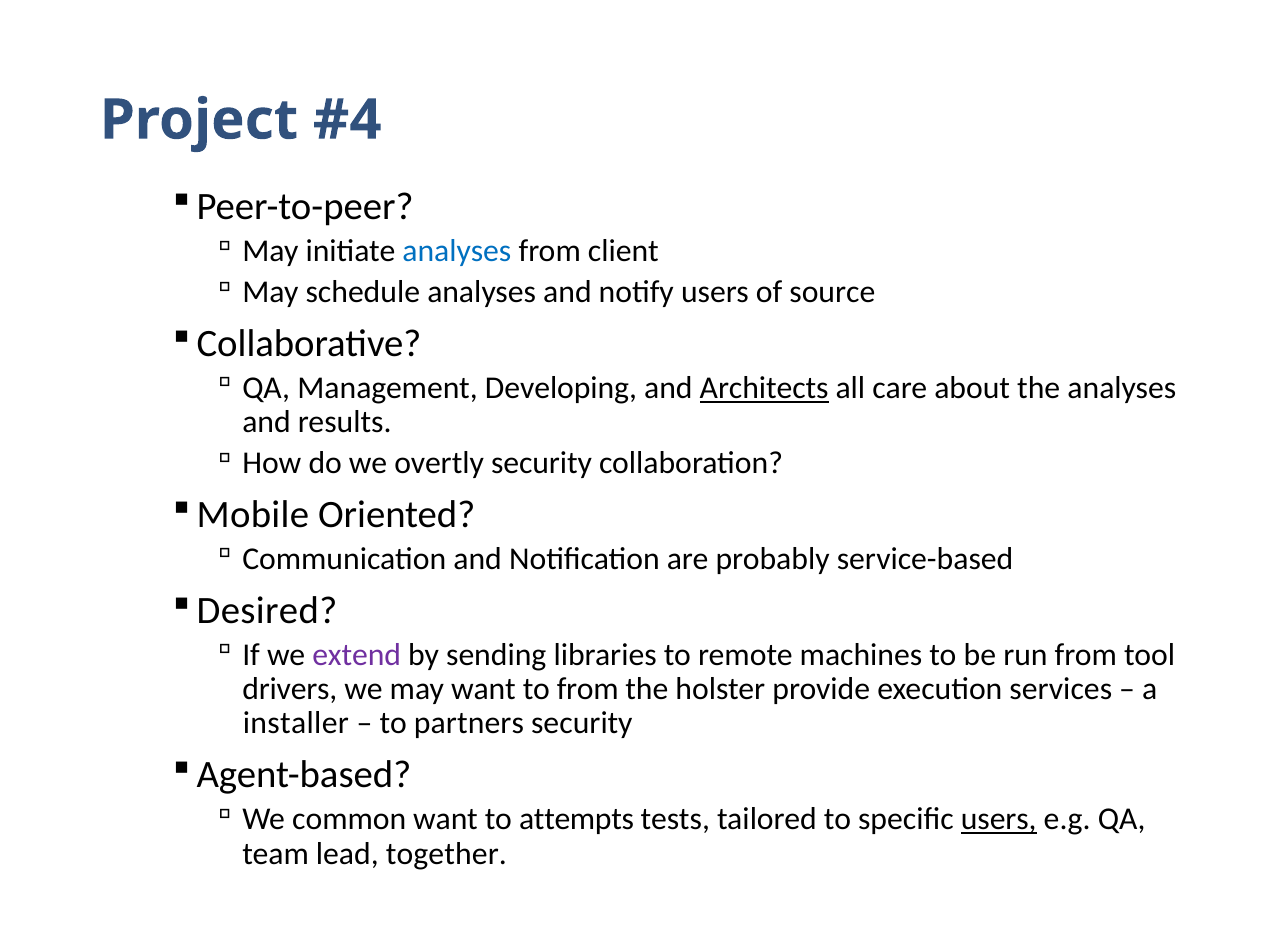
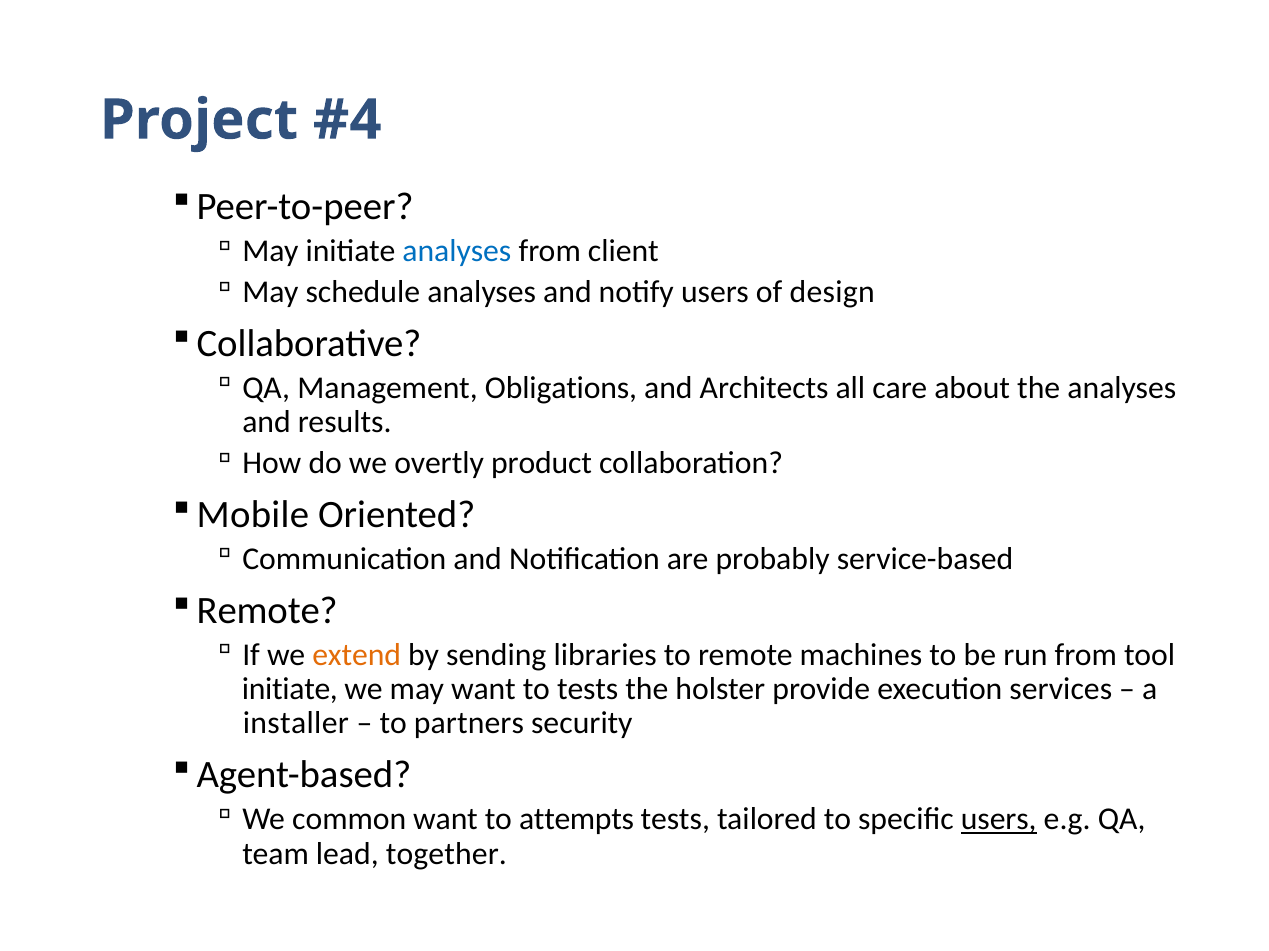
source: source -> design
Developing: Developing -> Obligations
Architects underline: present -> none
overtly security: security -> product
Desired at (267, 611): Desired -> Remote
extend colour: purple -> orange
drivers at (290, 690): drivers -> initiate
to from: from -> tests
